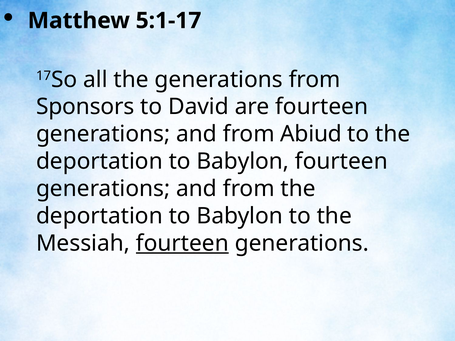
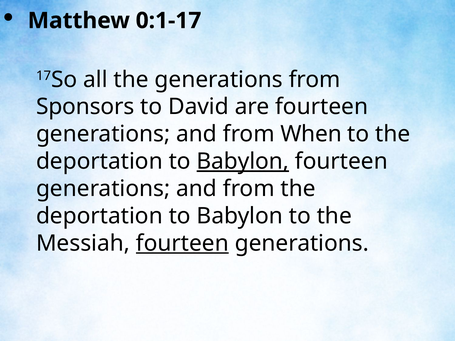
5:1-17: 5:1-17 -> 0:1-17
Abiud: Abiud -> When
Babylon at (243, 162) underline: none -> present
